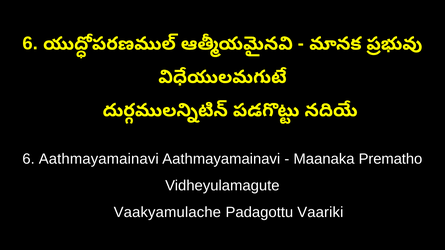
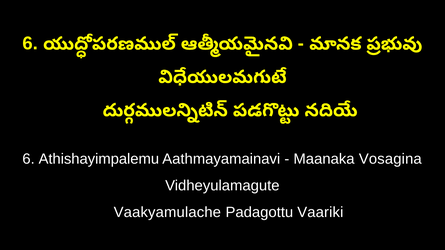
6 Aathmayamainavi: Aathmayamainavi -> Athishayimpalemu
Prematho: Prematho -> Vosagina
